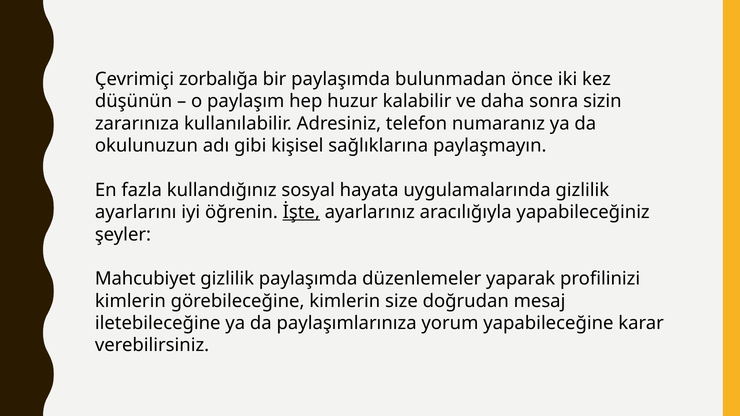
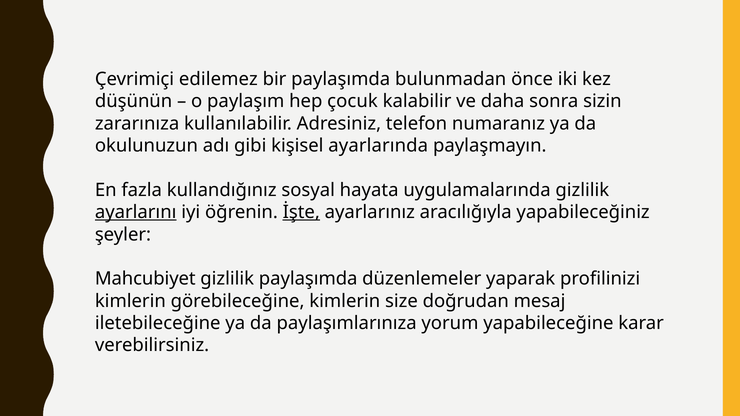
zorbalığa: zorbalığa -> edilemez
huzur: huzur -> çocuk
sağlıklarına: sağlıklarına -> ayarlarında
ayarlarını underline: none -> present
